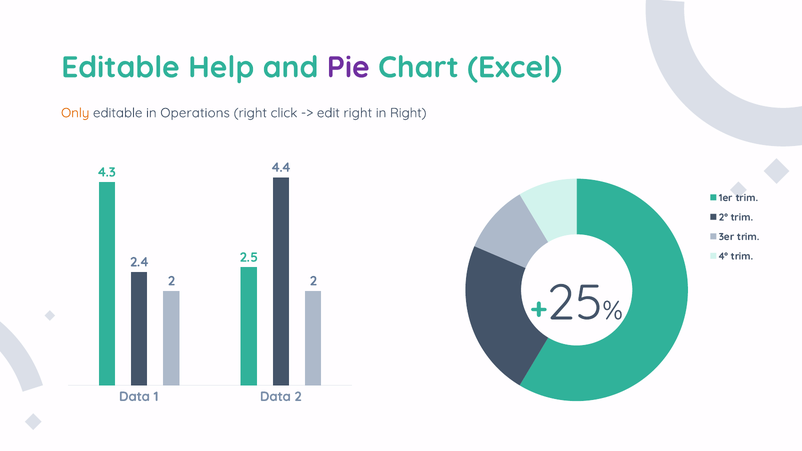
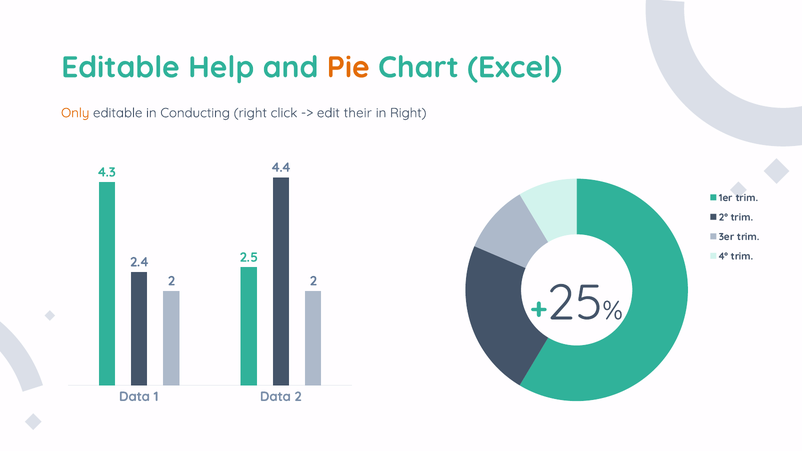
Pie colour: purple -> orange
Operations: Operations -> Conducting
edit right: right -> their
